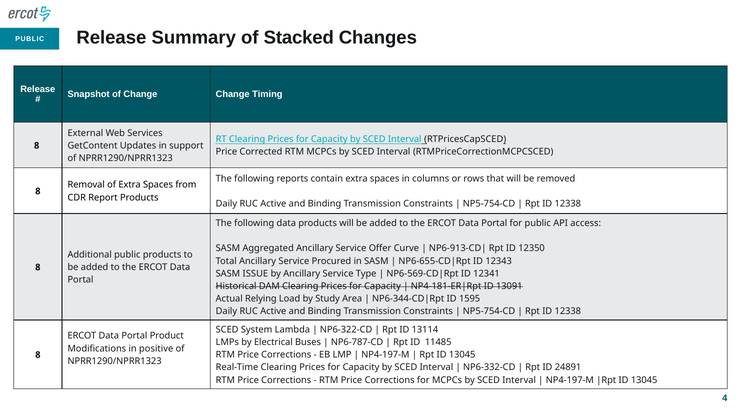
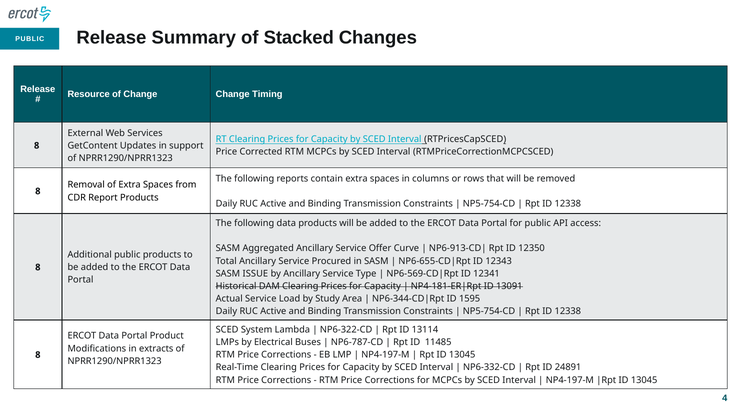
Snapshot: Snapshot -> Resource
Actual Relying: Relying -> Service
positive: positive -> extracts
